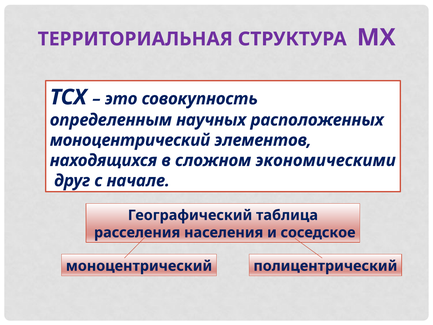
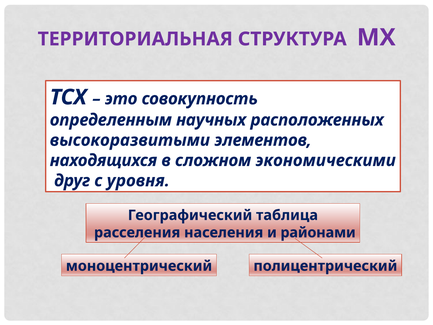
моноцентрический at (130, 140): моноцентрический -> высокоразвитыми
начале: начале -> уровня
соседское: соседское -> районами
